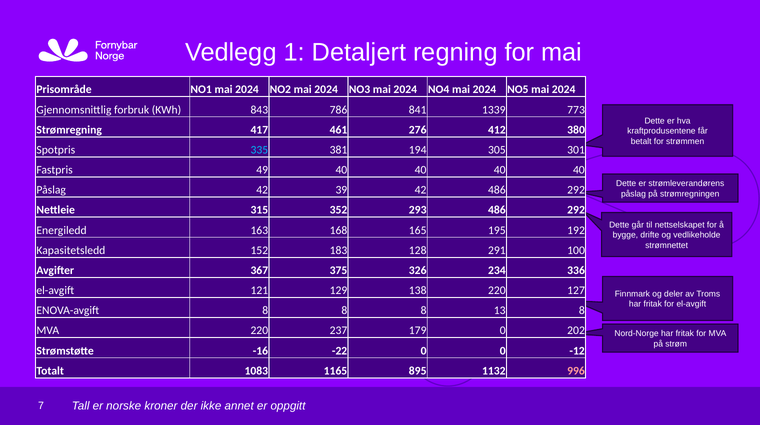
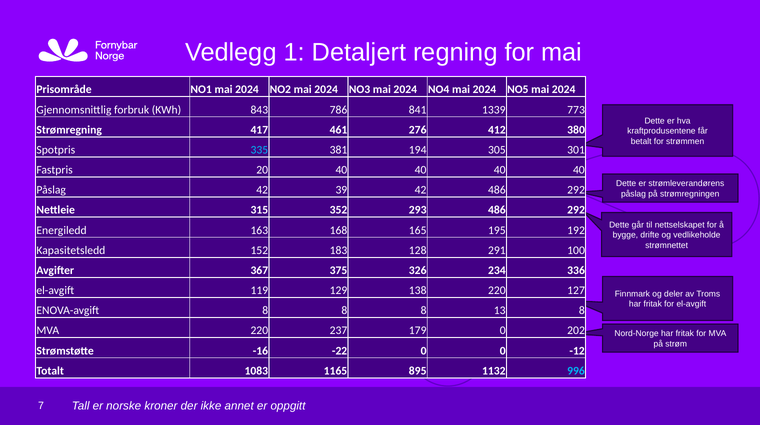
49: 49 -> 20
121: 121 -> 119
996 colour: pink -> light blue
